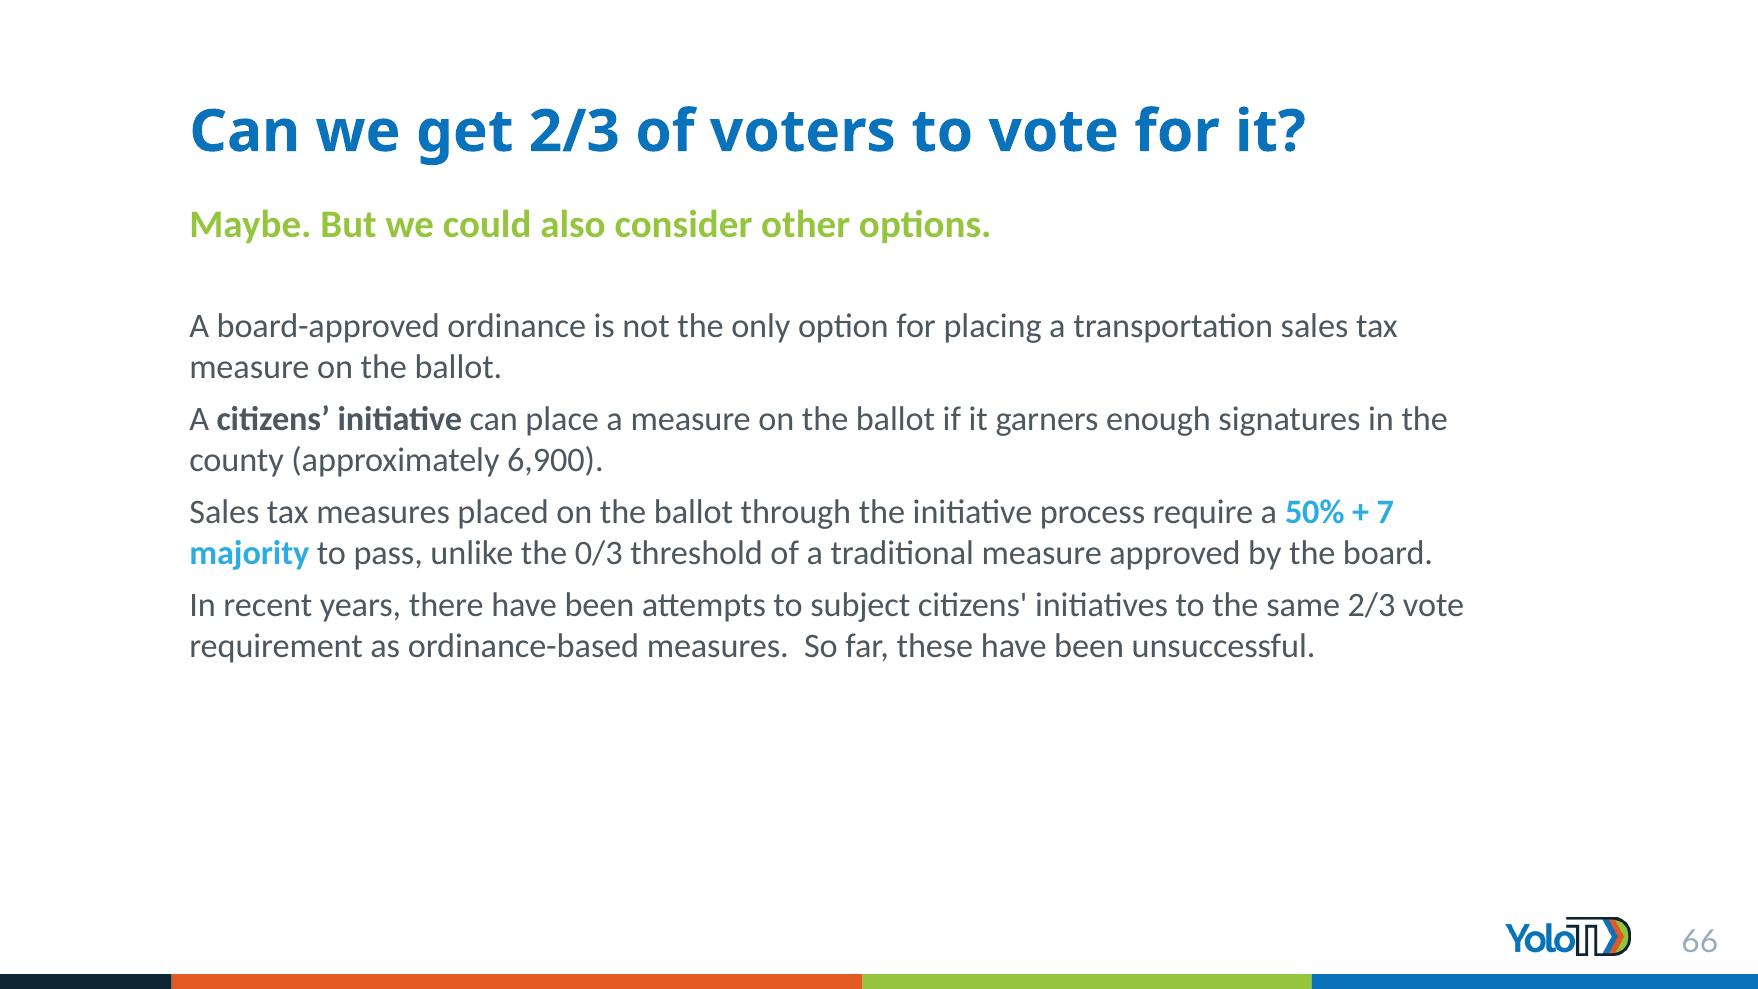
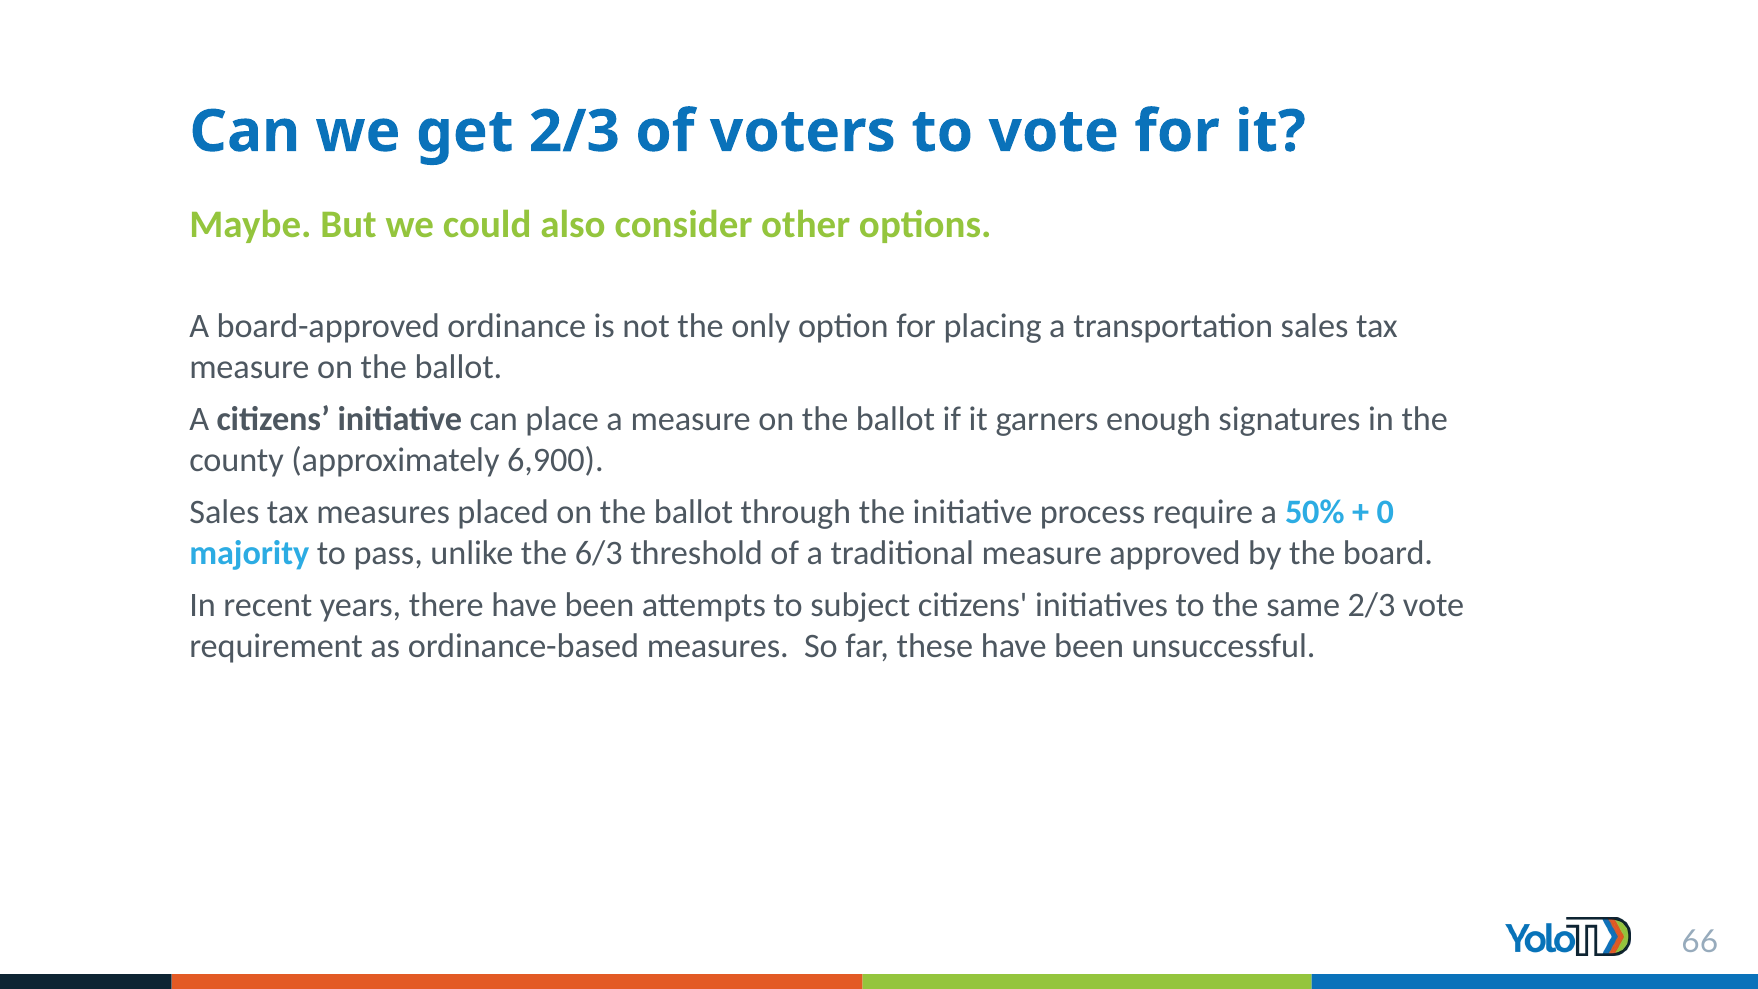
7: 7 -> 0
0/3: 0/3 -> 6/3
